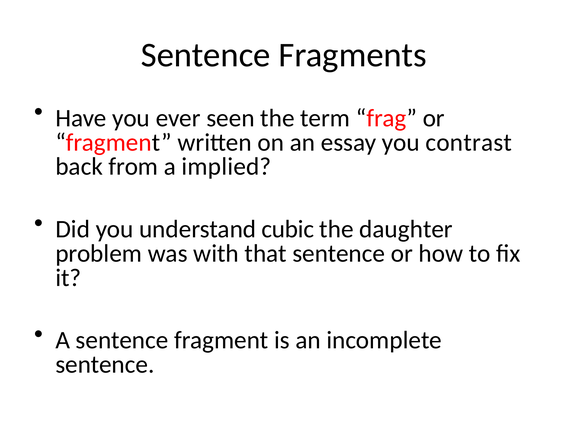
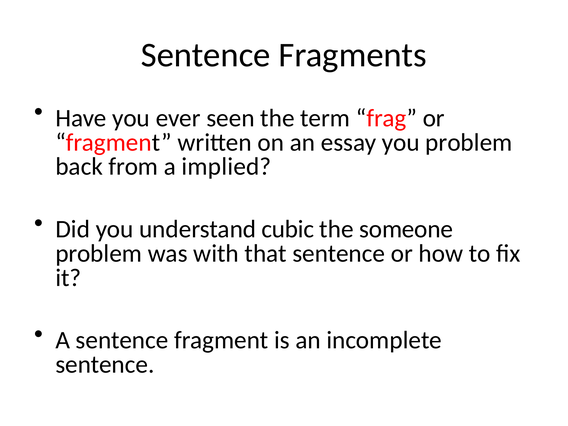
you contrast: contrast -> problem
daughter: daughter -> someone
